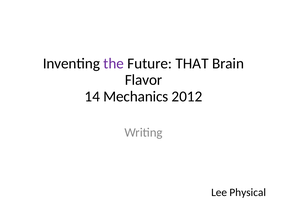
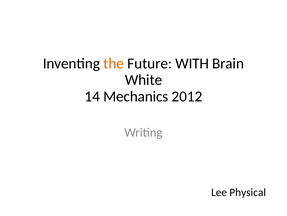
the colour: purple -> orange
THAT: THAT -> WITH
Flavor: Flavor -> White
